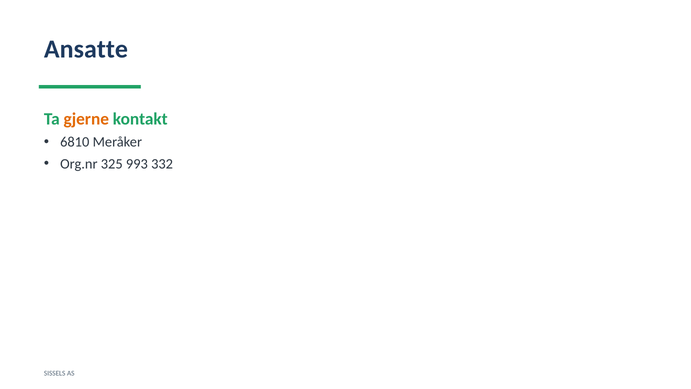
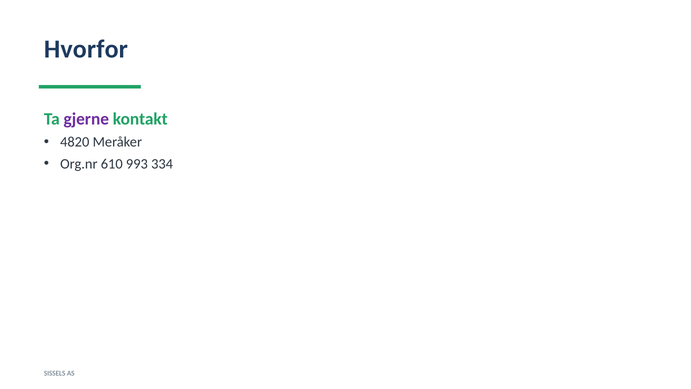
Ansatte: Ansatte -> Hvorfor
gjerne colour: orange -> purple
6810: 6810 -> 4820
325: 325 -> 610
332: 332 -> 334
